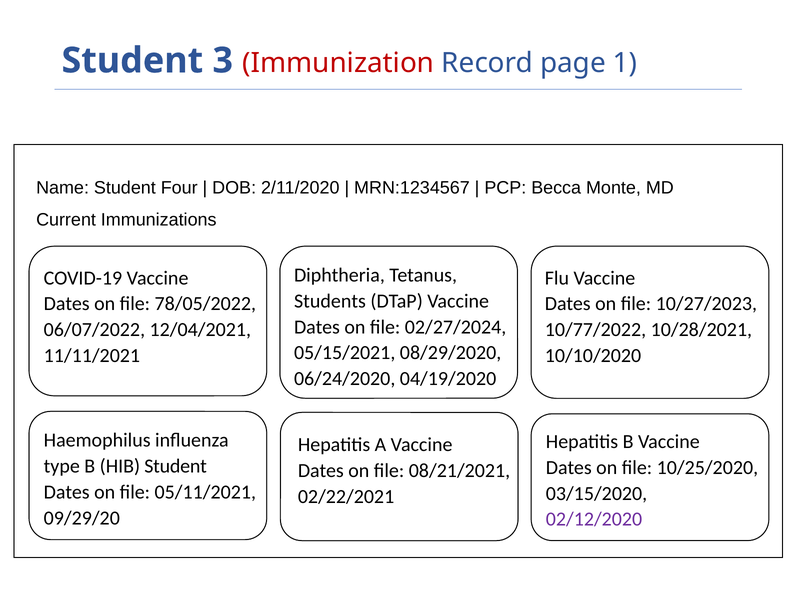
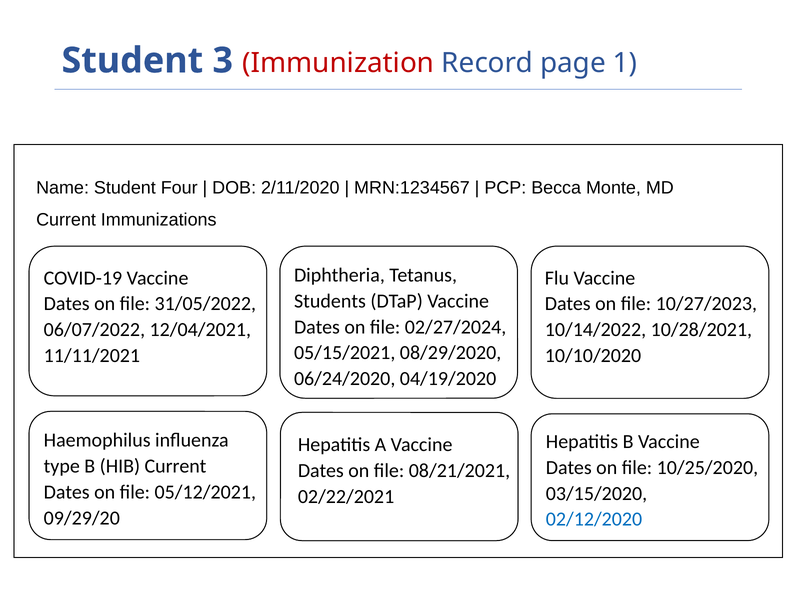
78/05/2022: 78/05/2022 -> 31/05/2022
10/77/2022: 10/77/2022 -> 10/14/2022
HIB Student: Student -> Current
05/11/2021: 05/11/2021 -> 05/12/2021
02/12/2020 colour: purple -> blue
